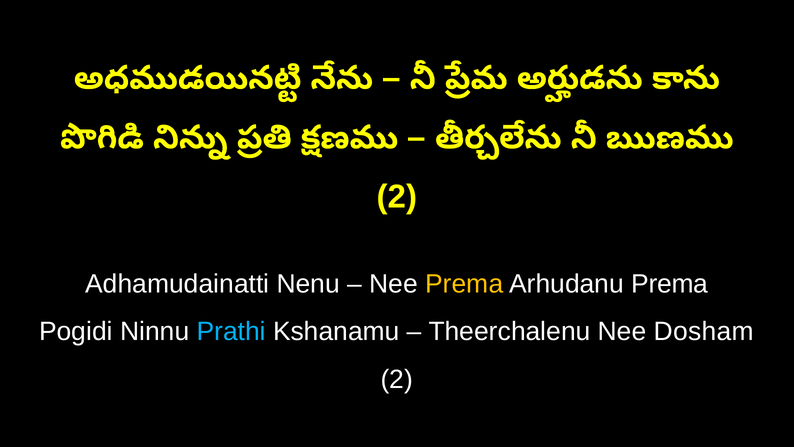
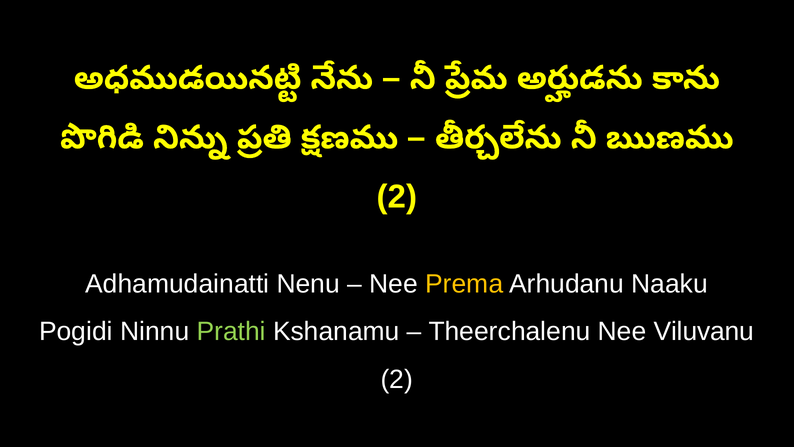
Arhudanu Prema: Prema -> Naaku
Prathi colour: light blue -> light green
Dosham: Dosham -> Viluvanu
